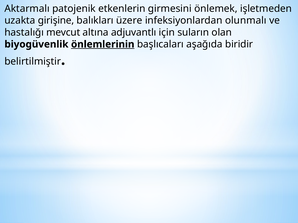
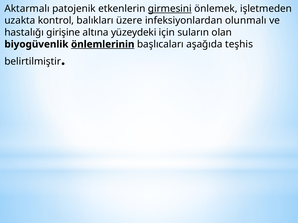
girmesini underline: none -> present
girişine: girişine -> kontrol
mevcut: mevcut -> girişine
adjuvantlı: adjuvantlı -> yüzeydeki
biridir: biridir -> teşhis
